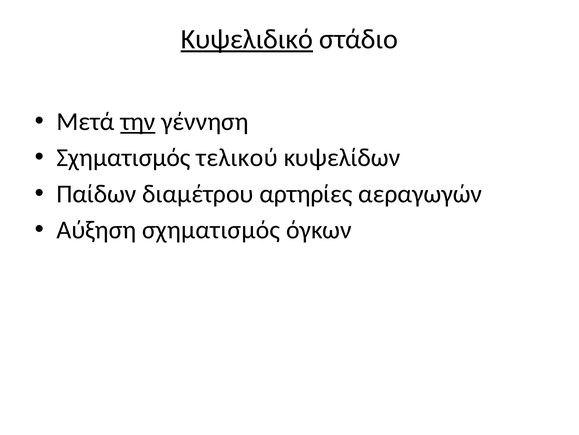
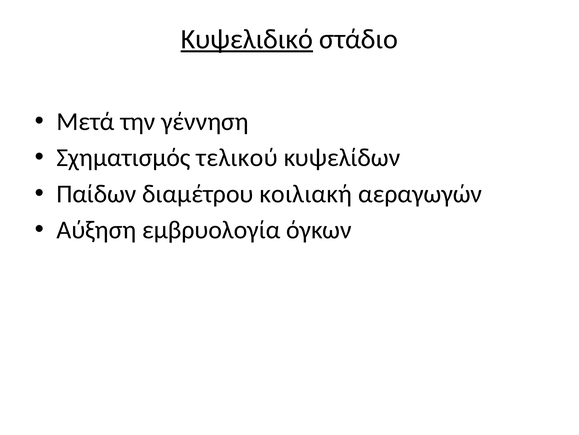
την underline: present -> none
αρτηρίες: αρτηρίες -> κοιλιακή
Αύξηση σχηματισμός: σχηματισμός -> εμβρυολογία
